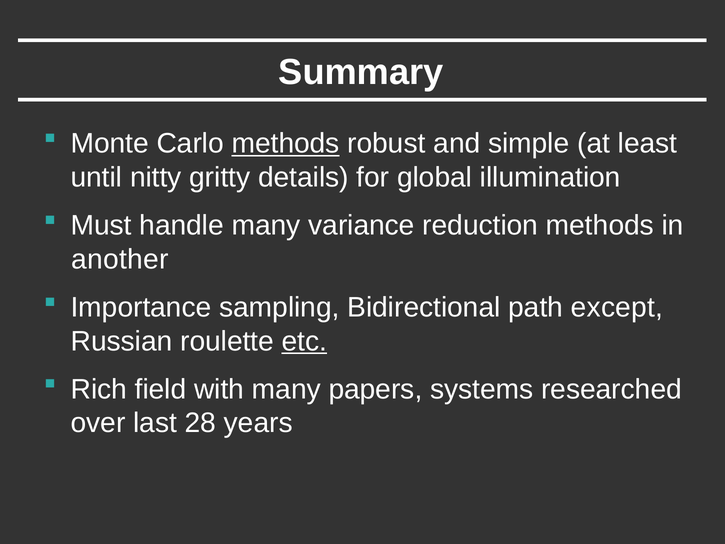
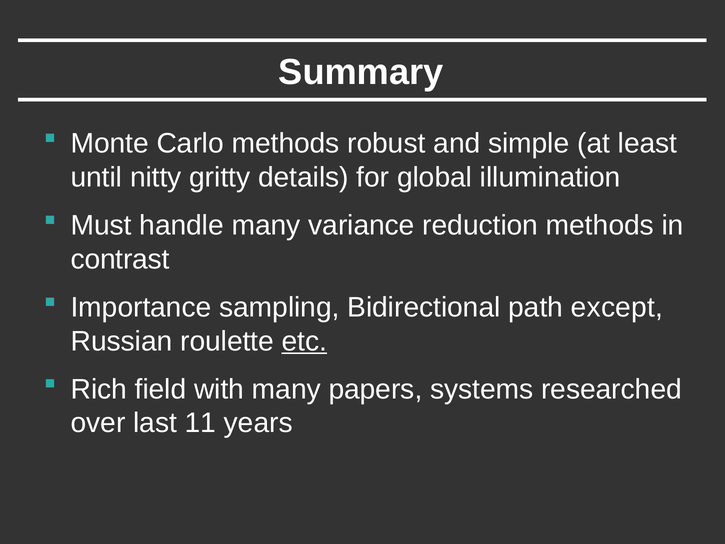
methods at (286, 144) underline: present -> none
another: another -> contrast
28: 28 -> 11
